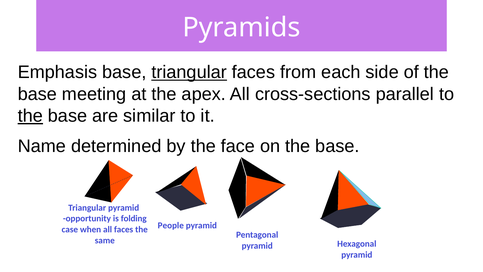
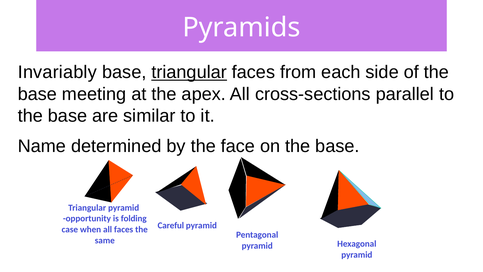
Emphasis: Emphasis -> Invariably
the at (30, 116) underline: present -> none
People: People -> Careful
